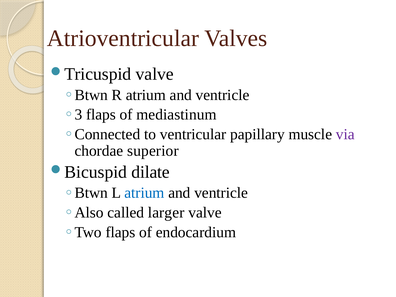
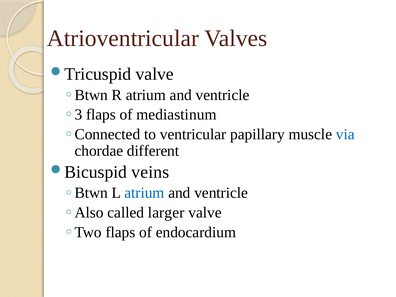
via colour: purple -> blue
superior: superior -> different
dilate: dilate -> veins
